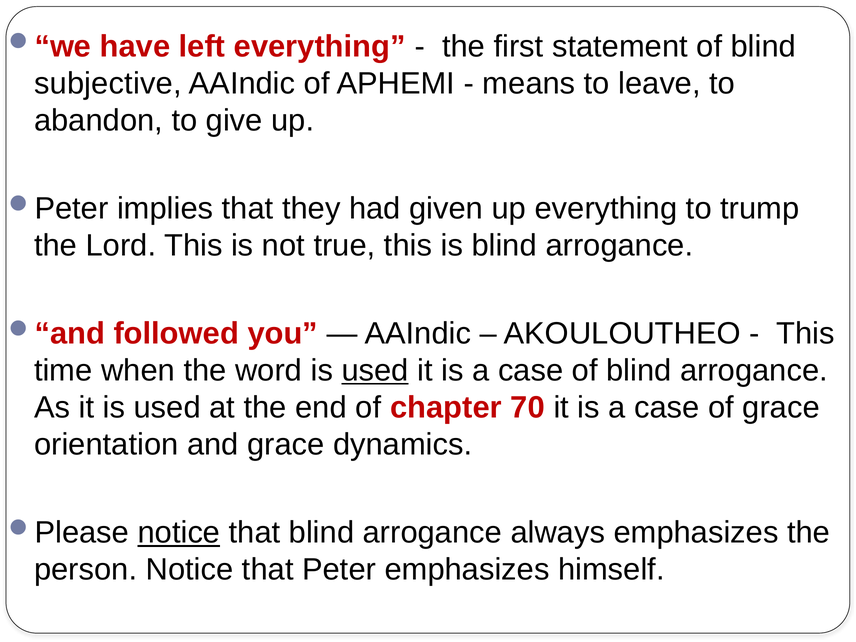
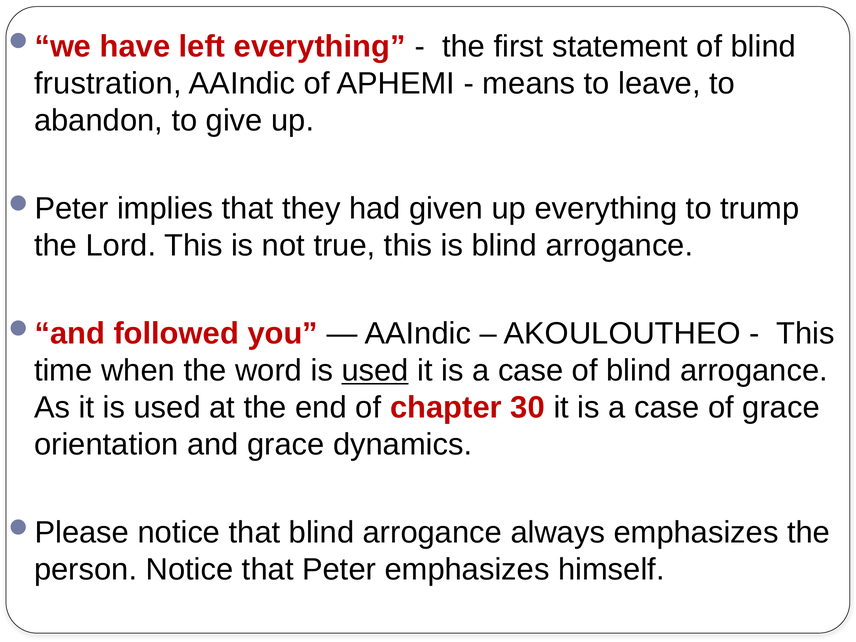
subjective: subjective -> frustration
70: 70 -> 30
notice at (179, 533) underline: present -> none
